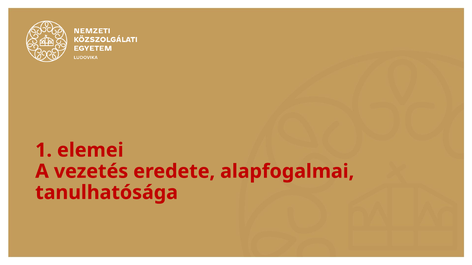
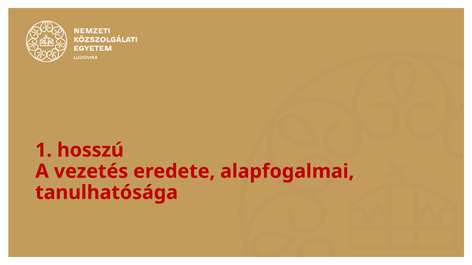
elemei: elemei -> hosszú
